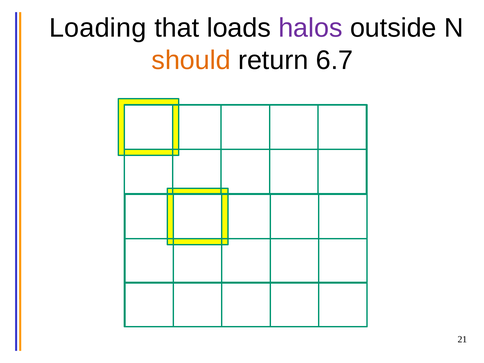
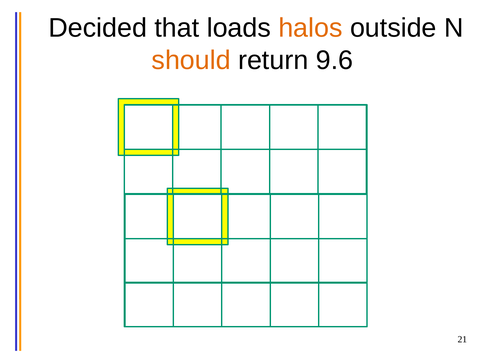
Loading: Loading -> Decided
halos colour: purple -> orange
6.7: 6.7 -> 9.6
